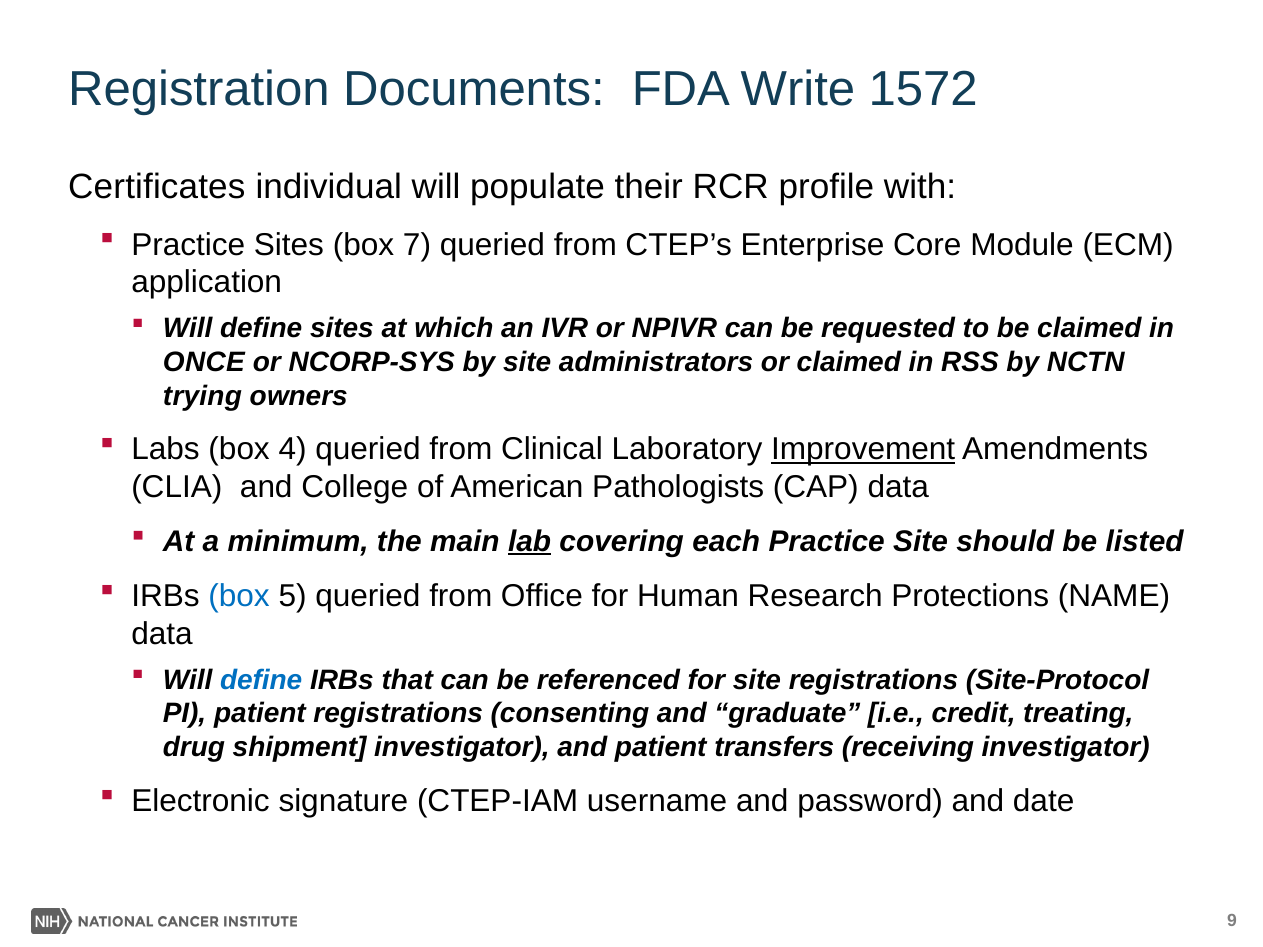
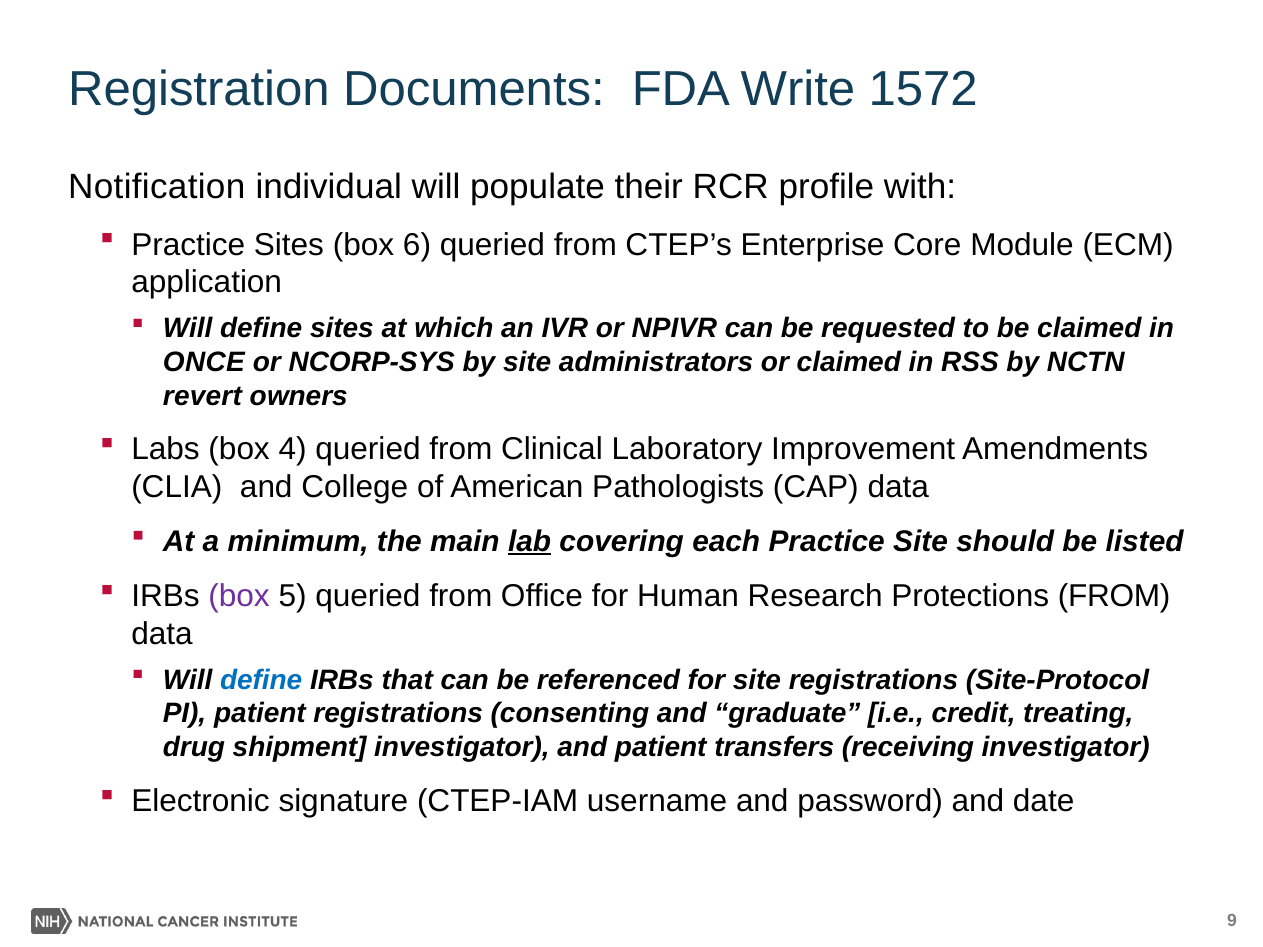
Certificates: Certificates -> Notification
7: 7 -> 6
trying: trying -> revert
Improvement underline: present -> none
box at (239, 596) colour: blue -> purple
Protections NAME: NAME -> FROM
